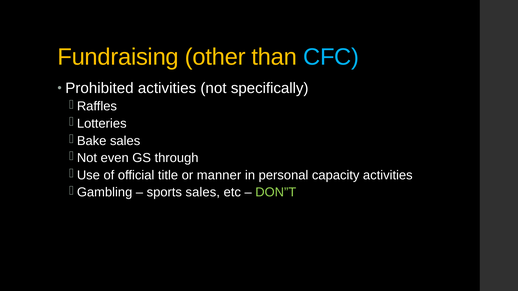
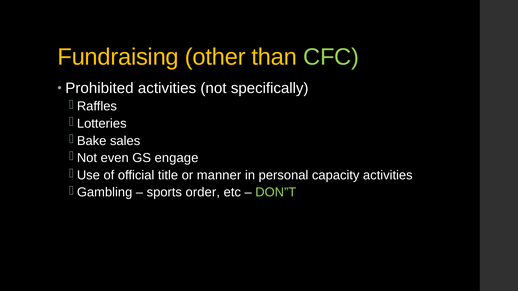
CFC colour: light blue -> light green
through: through -> engage
sports sales: sales -> order
